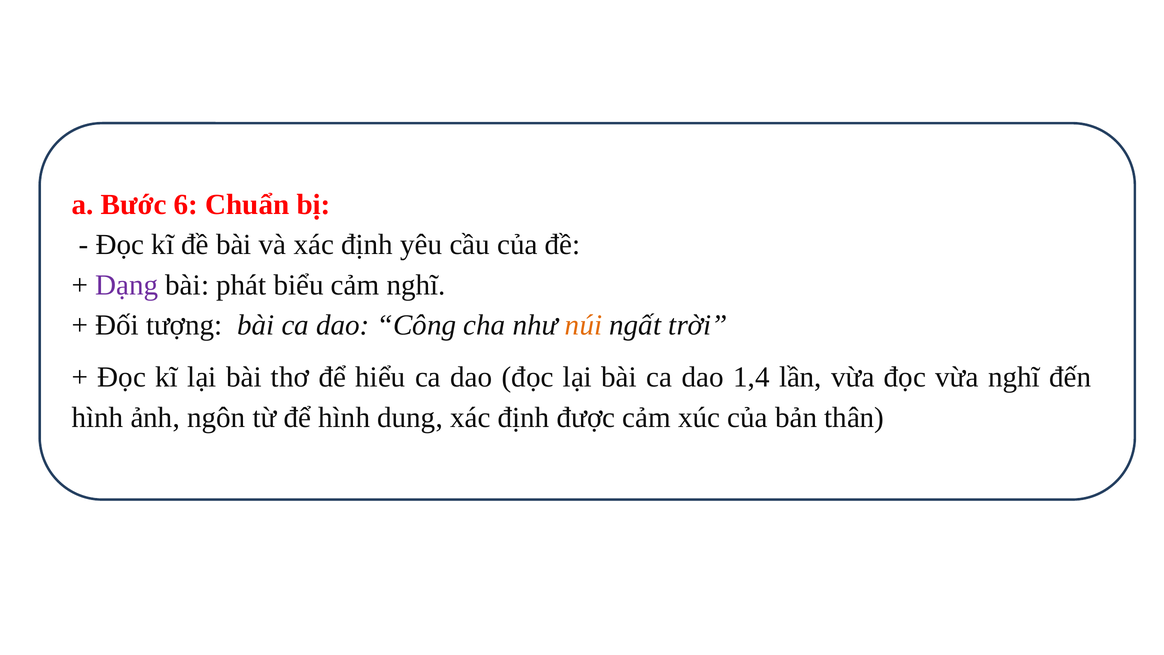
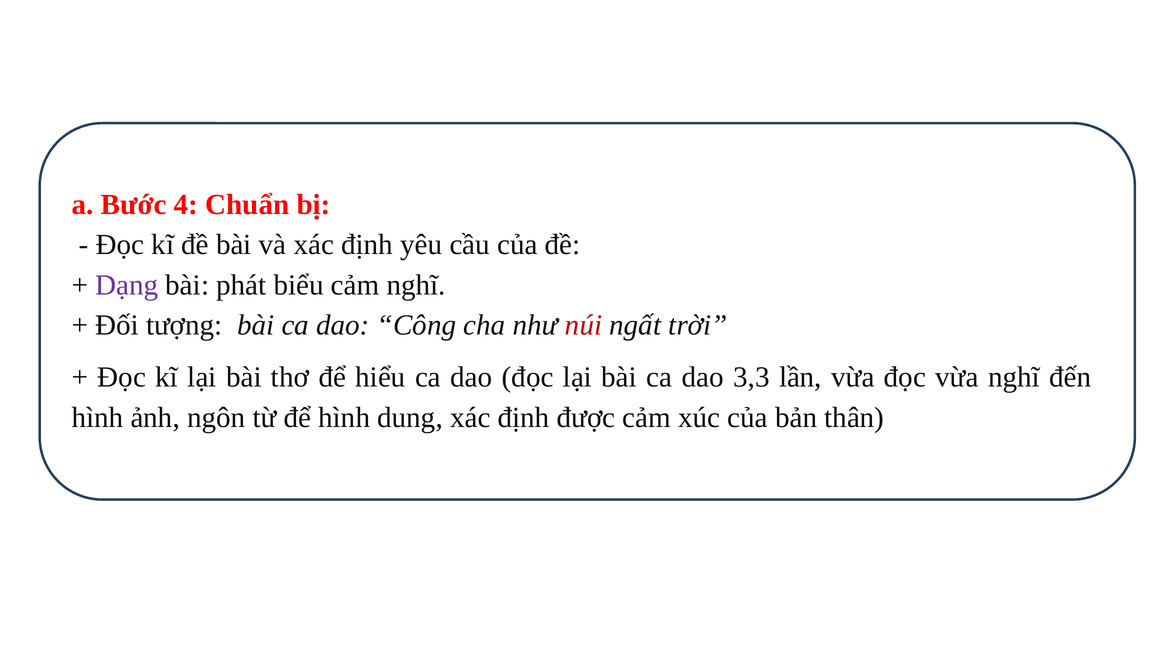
6: 6 -> 4
núi colour: orange -> red
1,4: 1,4 -> 3,3
